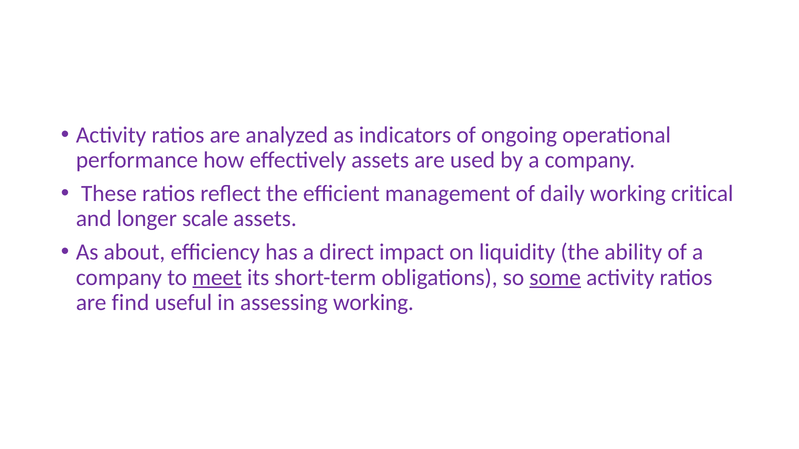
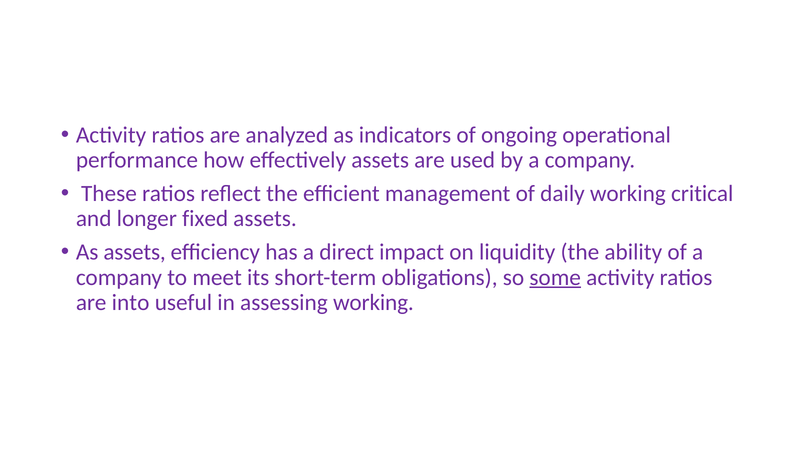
scale: scale -> fixed
As about: about -> assets
meet underline: present -> none
find: find -> into
